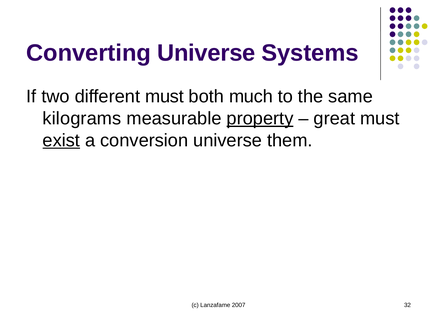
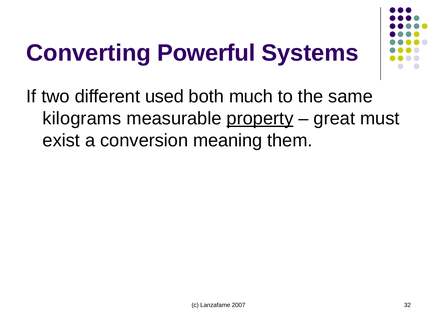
Converting Universe: Universe -> Powerful
different must: must -> used
exist underline: present -> none
conversion universe: universe -> meaning
